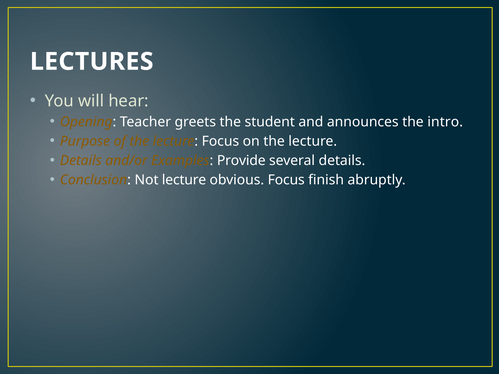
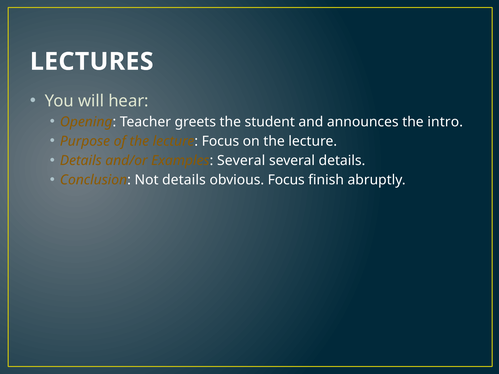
Examples Provide: Provide -> Several
Not lecture: lecture -> details
